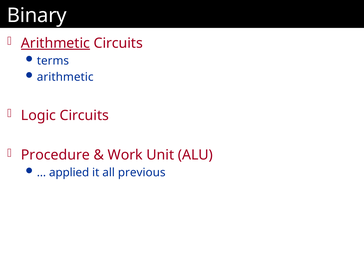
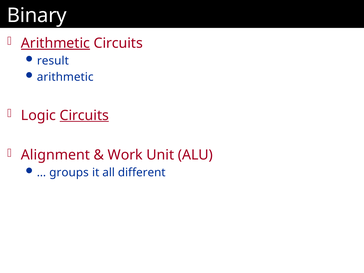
terms: terms -> result
Circuits at (84, 115) underline: none -> present
Procedure: Procedure -> Alignment
applied: applied -> groups
previous: previous -> different
